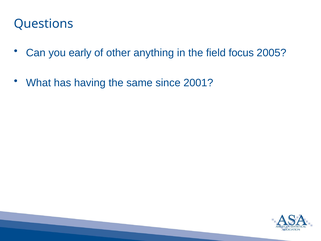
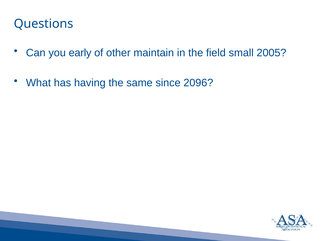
anything: anything -> maintain
focus: focus -> small
2001: 2001 -> 2096
